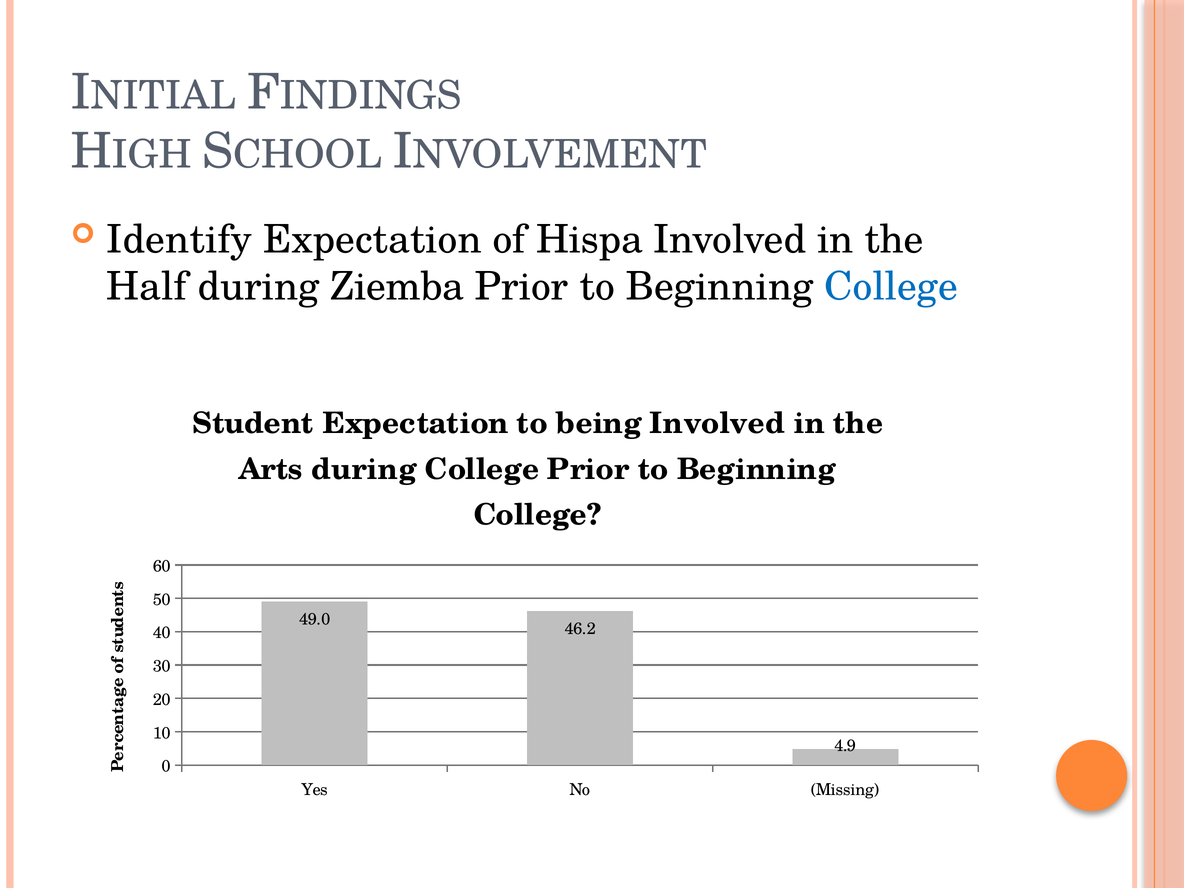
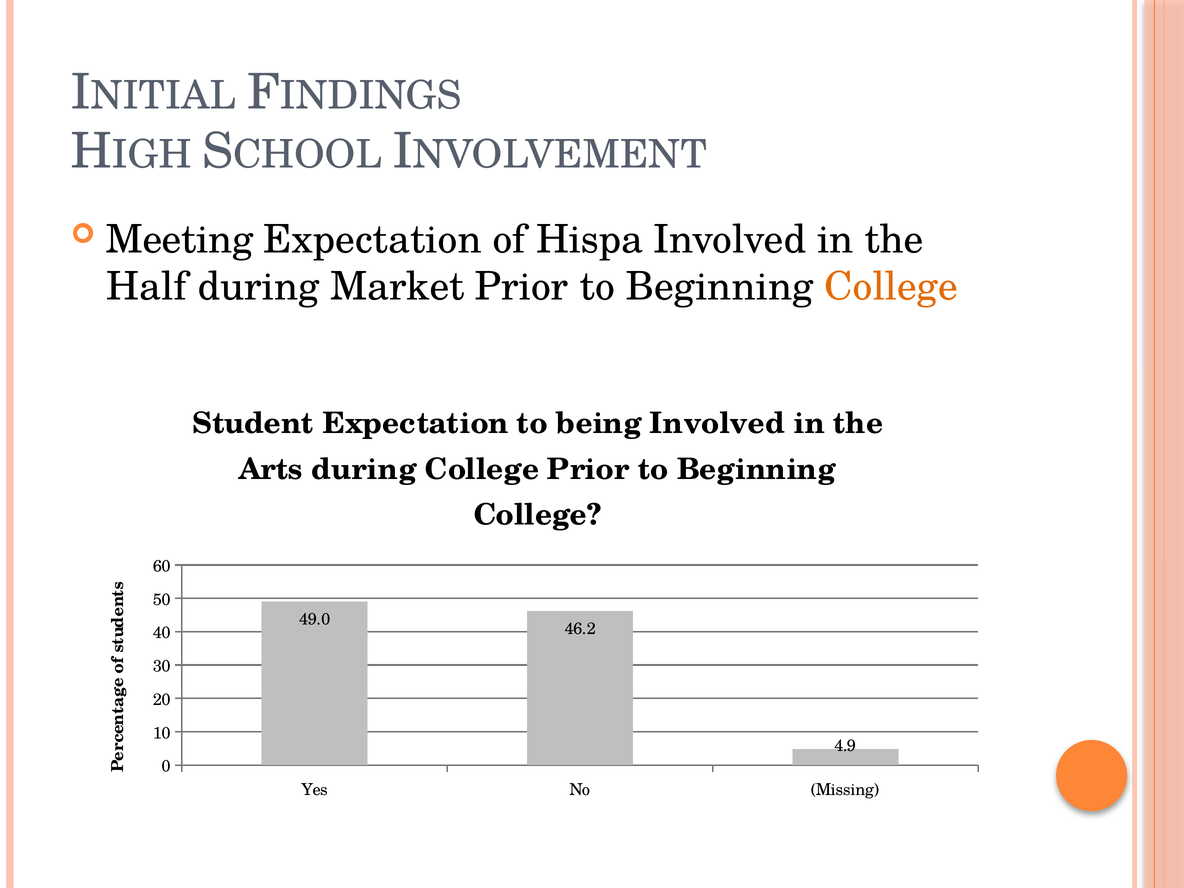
Identify: Identify -> Meeting
Ziemba: Ziemba -> Market
College at (891, 287) colour: blue -> orange
